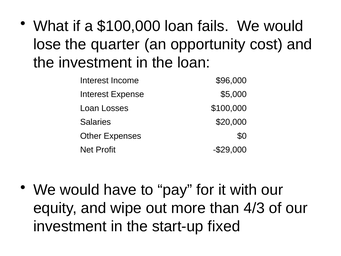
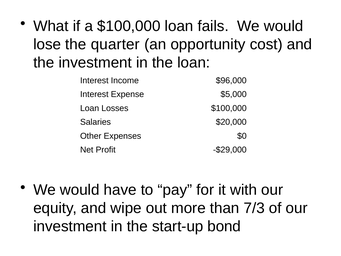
4/3: 4/3 -> 7/3
fixed: fixed -> bond
